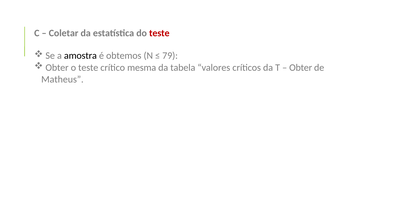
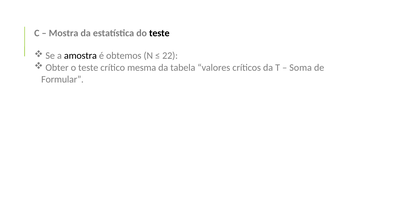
Coletar: Coletar -> Mostra
teste at (159, 33) colour: red -> black
79: 79 -> 22
Obter at (301, 67): Obter -> Soma
Matheus: Matheus -> Formular
